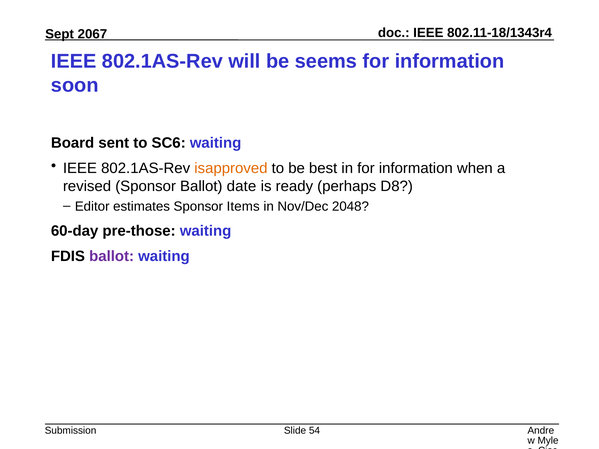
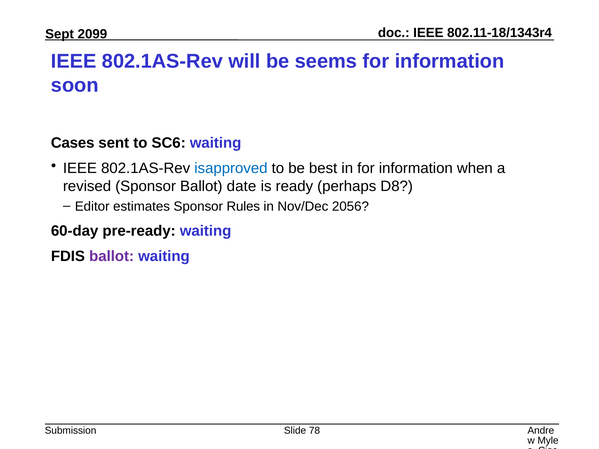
2067: 2067 -> 2099
Board: Board -> Cases
isapproved colour: orange -> blue
Items: Items -> Rules
2048: 2048 -> 2056
pre-those: pre-those -> pre-ready
54: 54 -> 78
